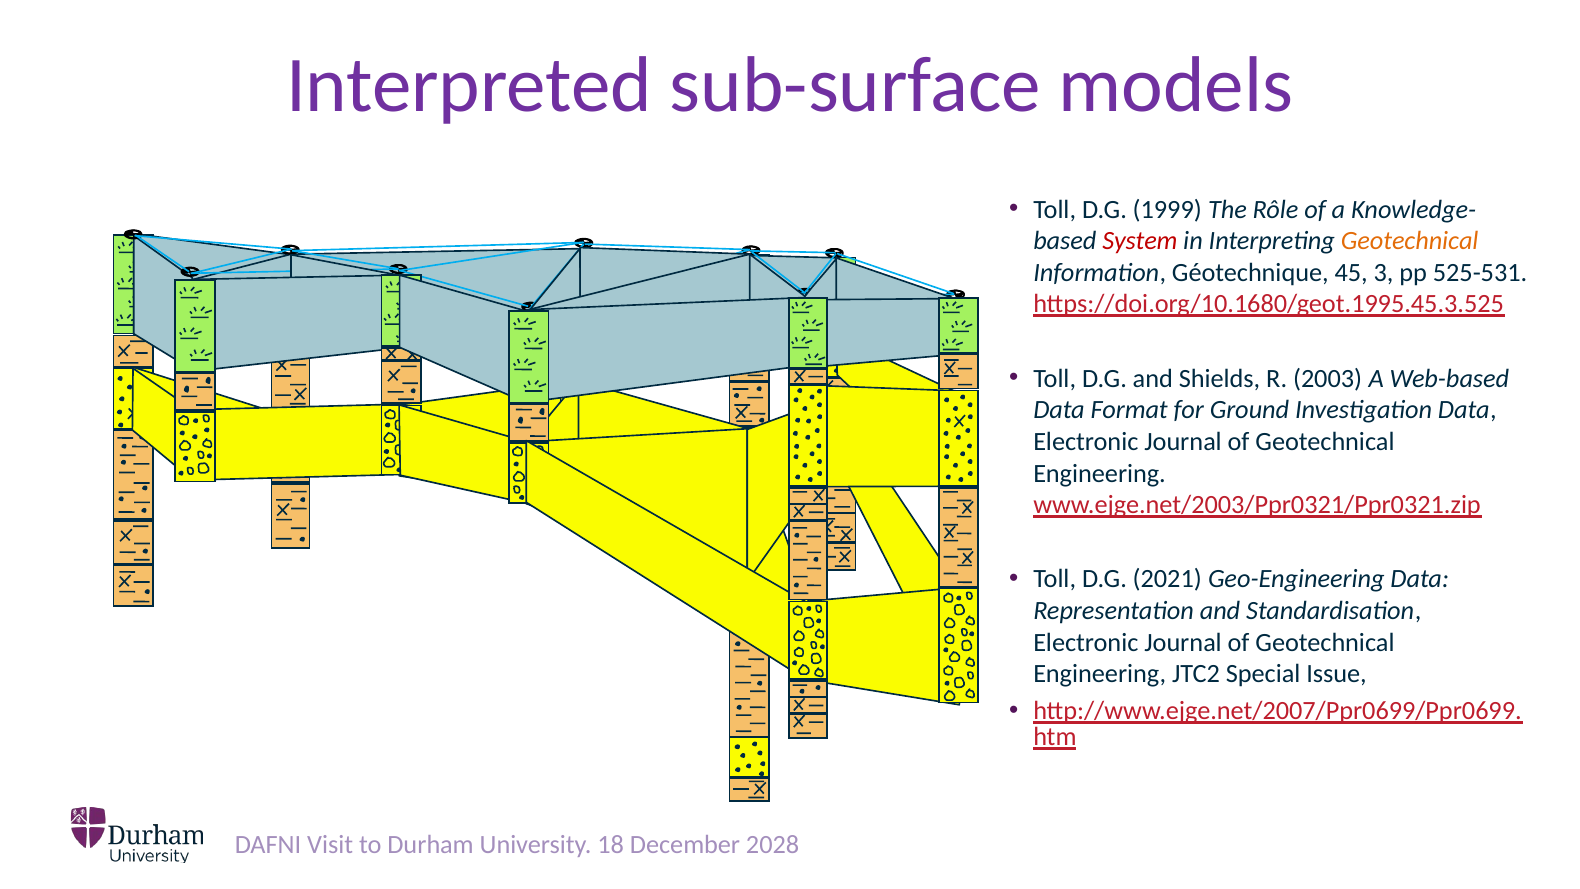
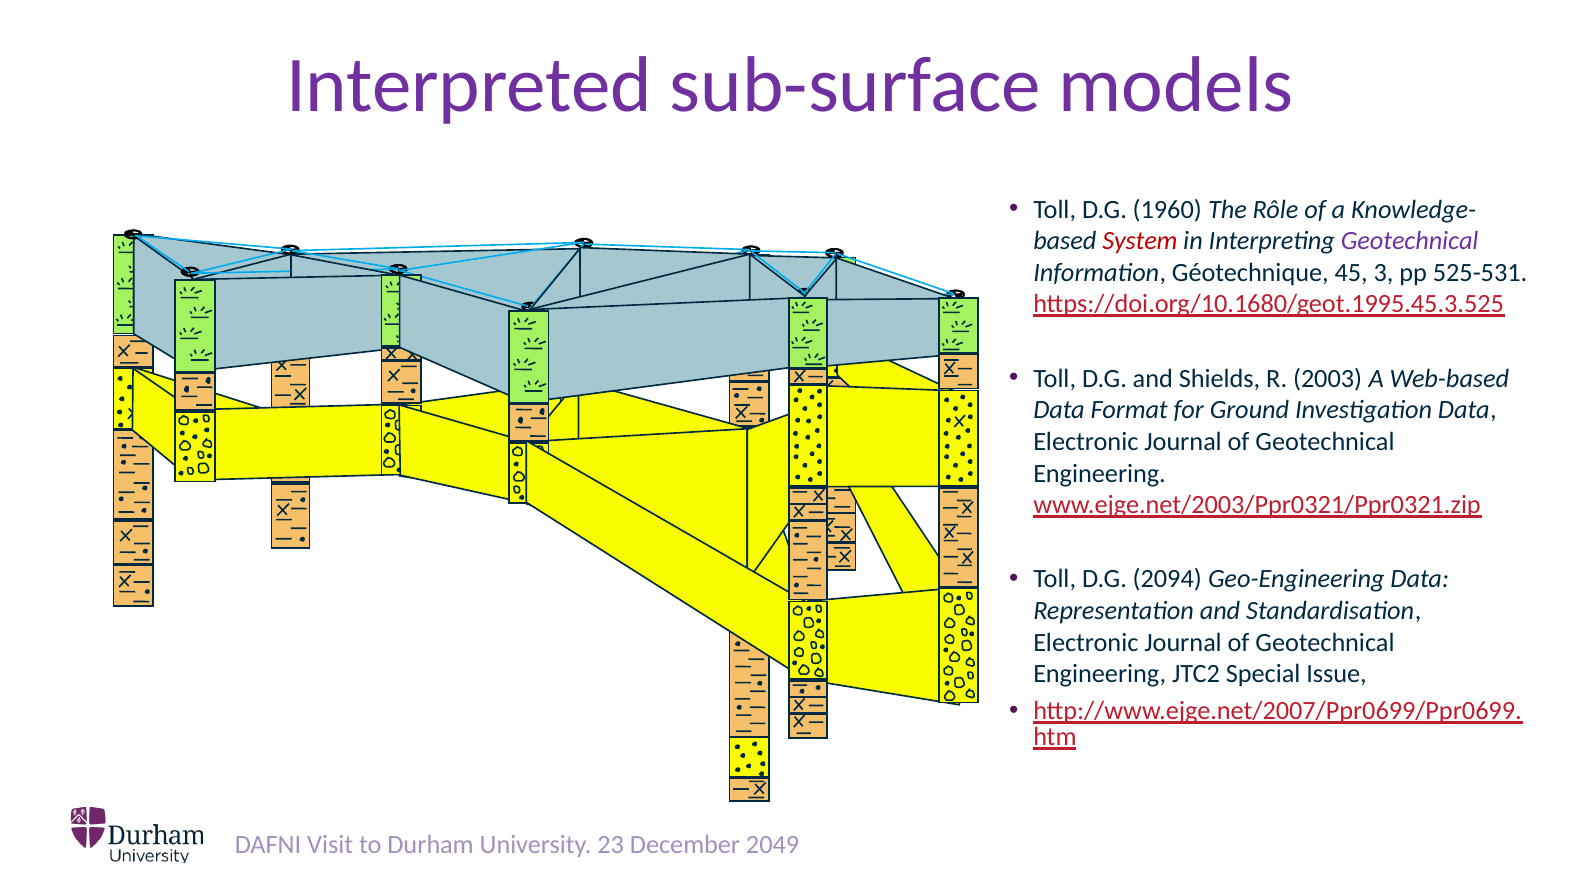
1999: 1999 -> 1960
Geotechnical at (1410, 241) colour: orange -> purple
2021: 2021 -> 2094
18: 18 -> 23
2028: 2028 -> 2049
